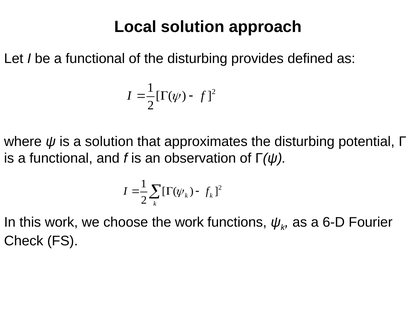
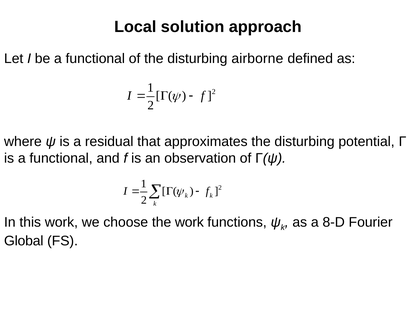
provides: provides -> airborne
a solution: solution -> residual
6-D: 6-D -> 8-D
Check: Check -> Global
